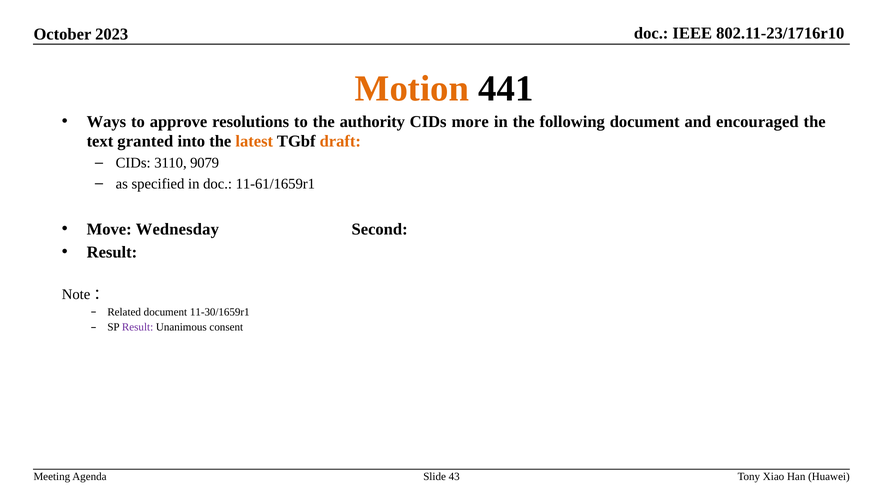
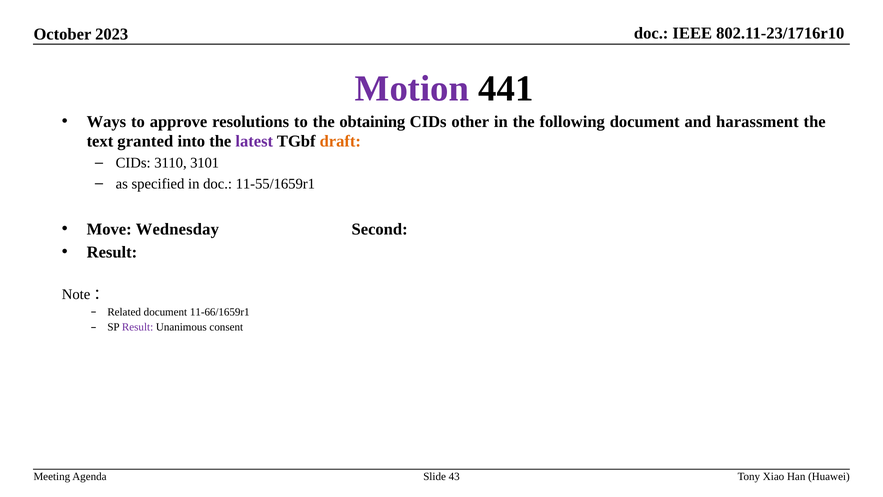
Motion colour: orange -> purple
authority: authority -> obtaining
more: more -> other
encouraged: encouraged -> harassment
latest colour: orange -> purple
9079: 9079 -> 3101
11-61/1659r1: 11-61/1659r1 -> 11-55/1659r1
11-30/1659r1: 11-30/1659r1 -> 11-66/1659r1
